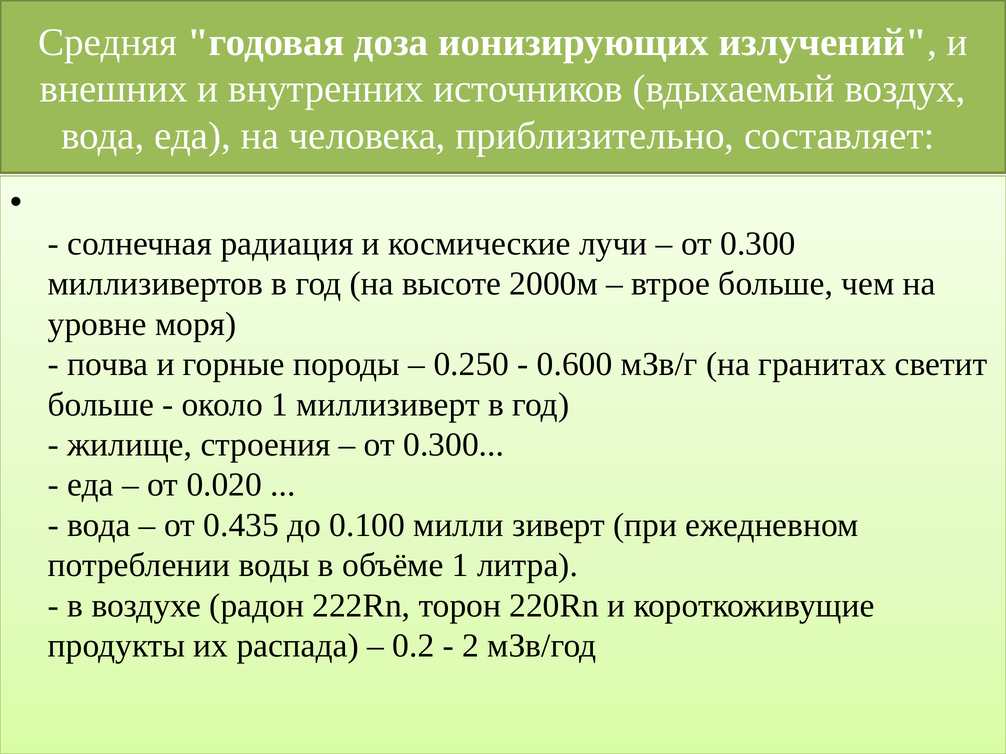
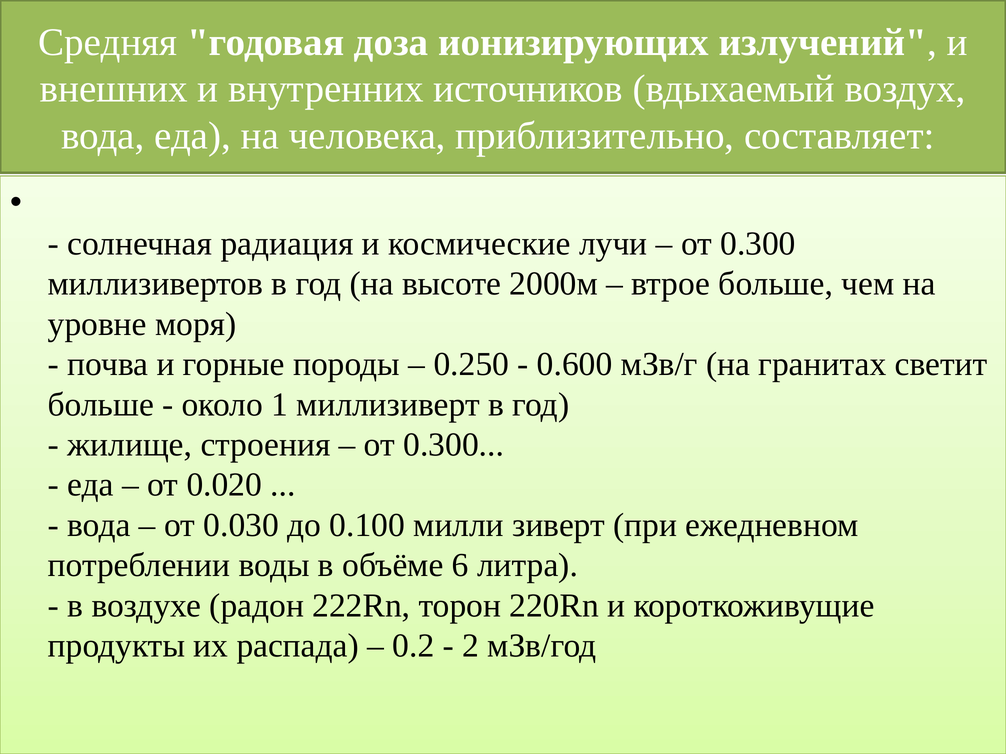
0.435: 0.435 -> 0.030
объёме 1: 1 -> 6
